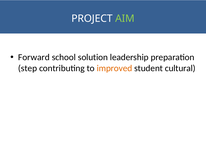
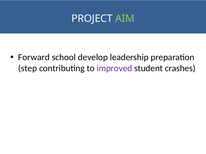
solution: solution -> develop
improved colour: orange -> purple
cultural: cultural -> crashes
